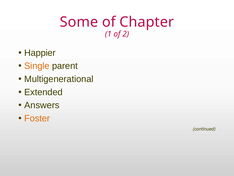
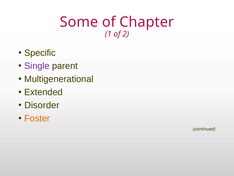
Happier: Happier -> Specific
Single colour: orange -> purple
Answers: Answers -> Disorder
